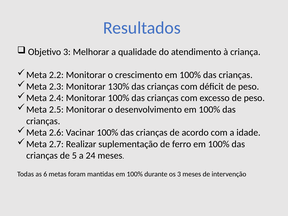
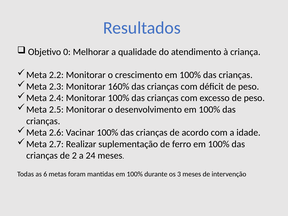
Objetivo 3: 3 -> 0
130%: 130% -> 160%
5: 5 -> 2
